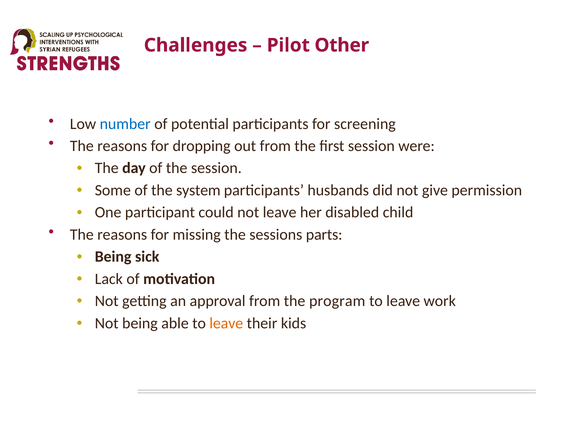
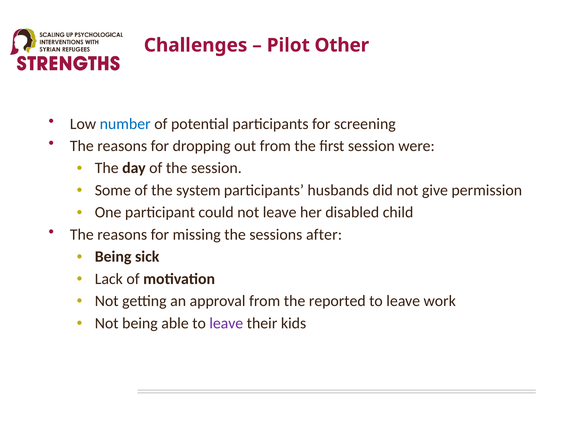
parts: parts -> after
program: program -> reported
leave at (226, 323) colour: orange -> purple
